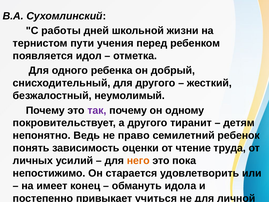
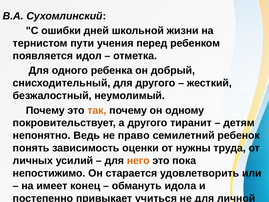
работы: работы -> ошибки
так colour: purple -> orange
чтение: чтение -> нужны
